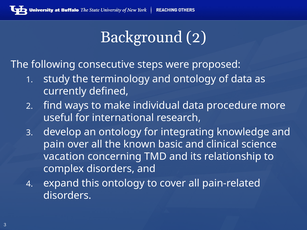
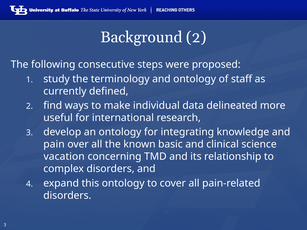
of data: data -> staff
procedure: procedure -> delineated
